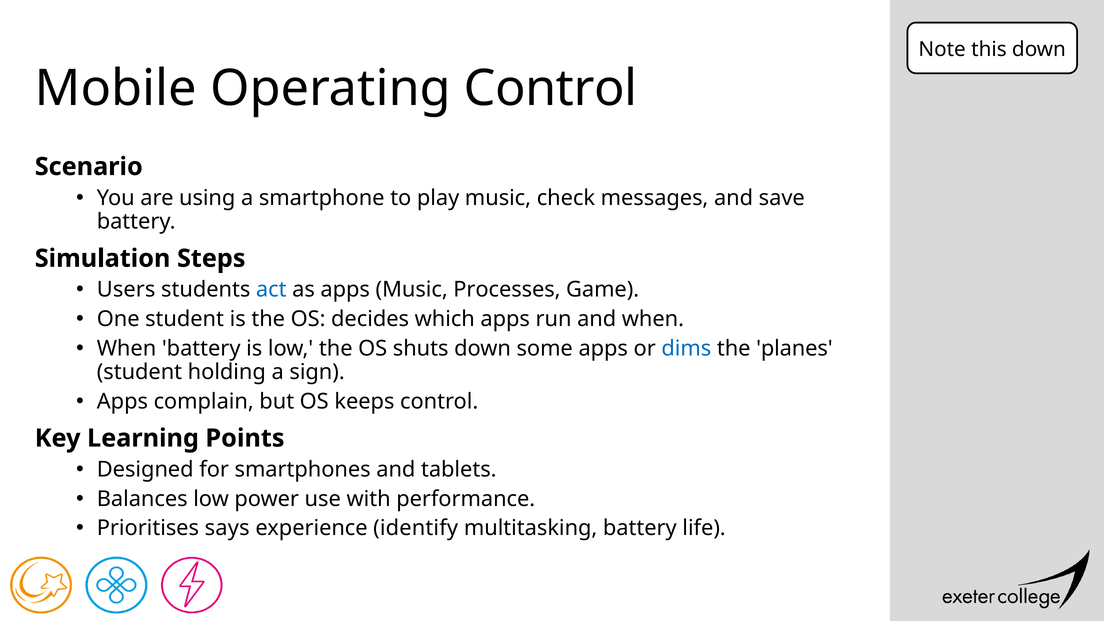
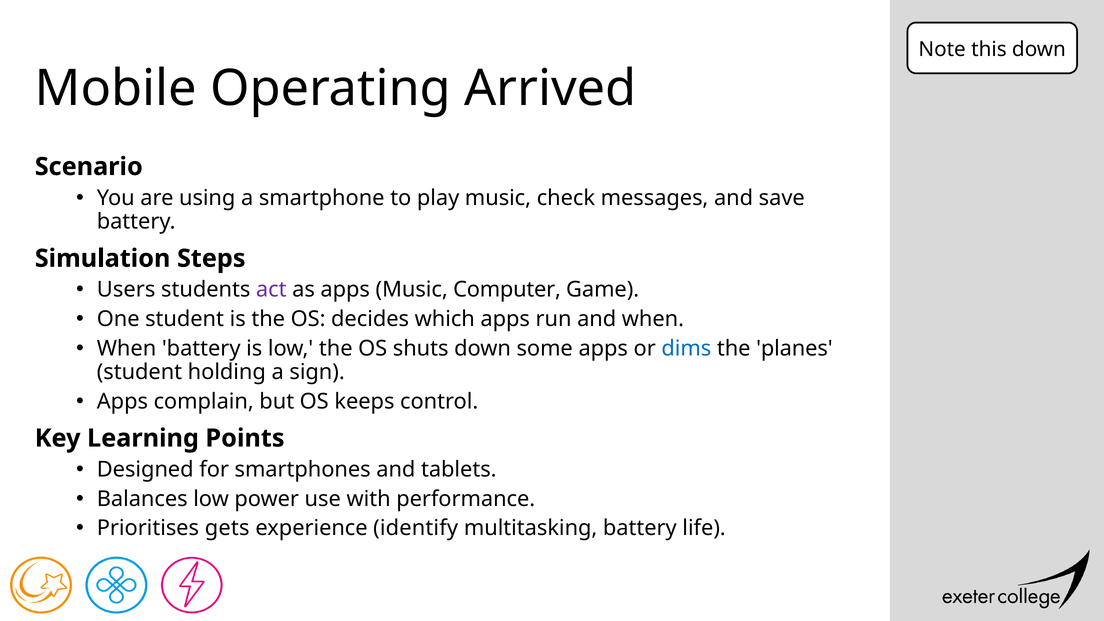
Operating Control: Control -> Arrived
act colour: blue -> purple
Processes: Processes -> Computer
says: says -> gets
